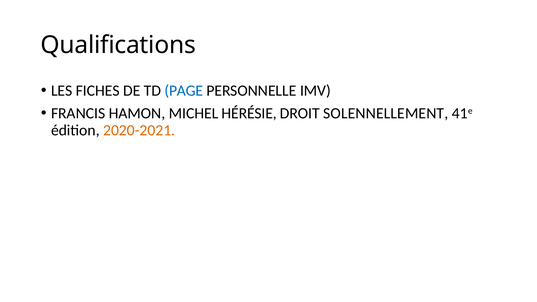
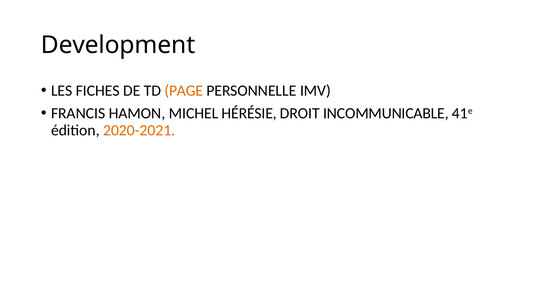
Qualifications: Qualifications -> Development
PAGE colour: blue -> orange
SOLENNELLEMENT: SOLENNELLEMENT -> INCOMMUNICABLE
